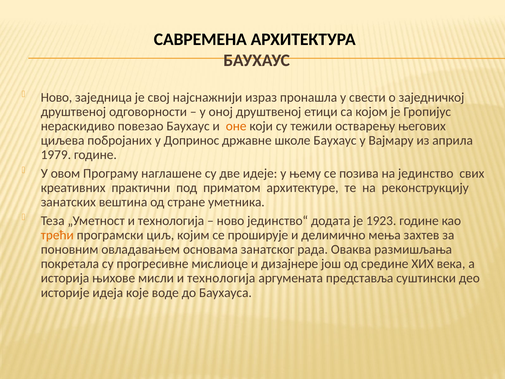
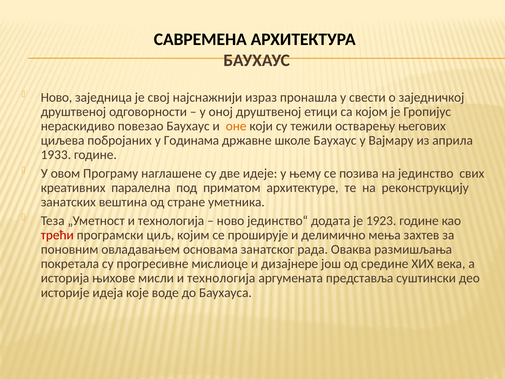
Допринос: Допринос -> Годинама
1979: 1979 -> 1933
практични: практични -> паралелна
трећи colour: orange -> red
